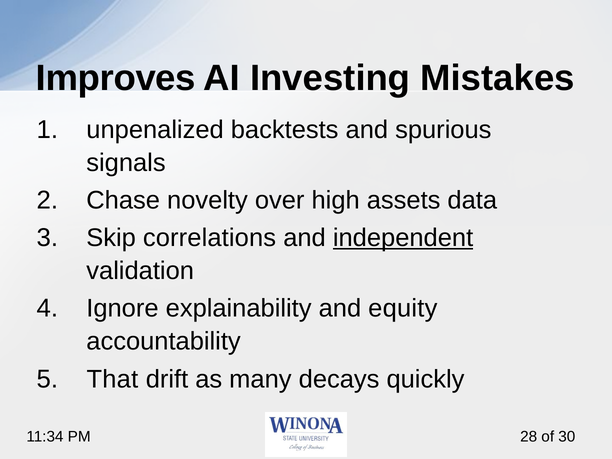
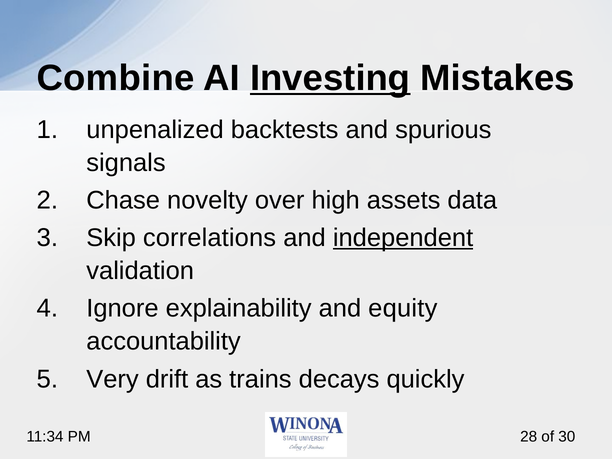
Improves: Improves -> Combine
Investing underline: none -> present
That: That -> Very
many: many -> trains
